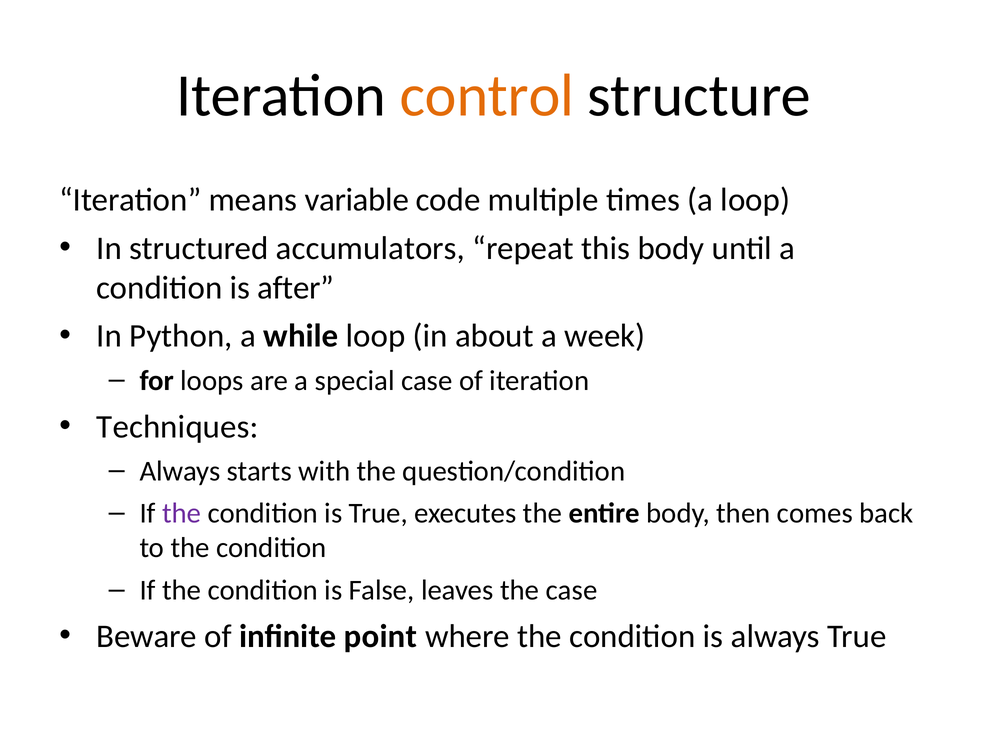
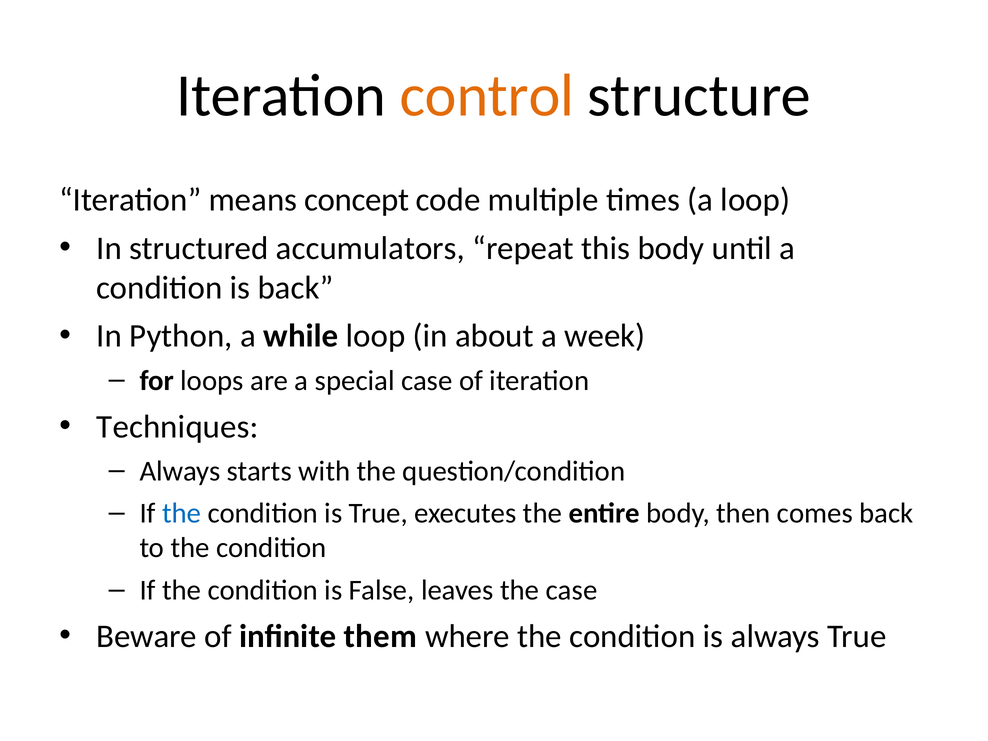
variable: variable -> concept
is after: after -> back
the at (182, 513) colour: purple -> blue
point: point -> them
